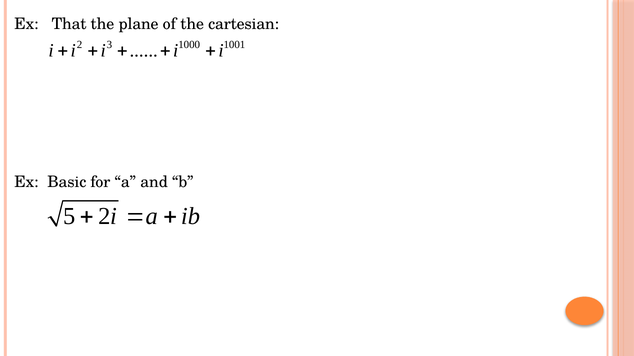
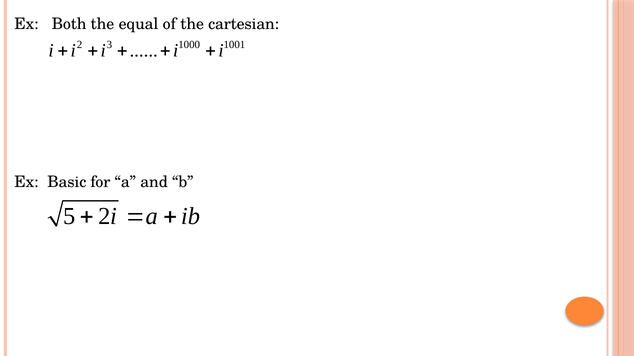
That: That -> Both
plane: plane -> equal
